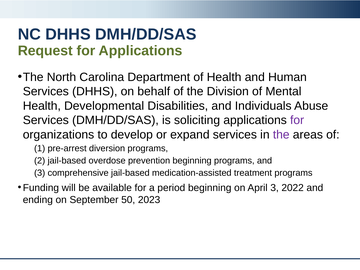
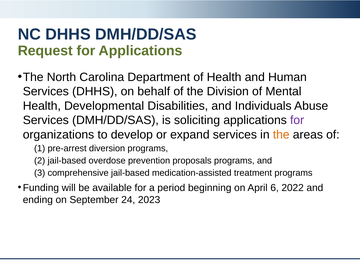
the at (281, 135) colour: purple -> orange
prevention beginning: beginning -> proposals
April 3: 3 -> 6
50: 50 -> 24
